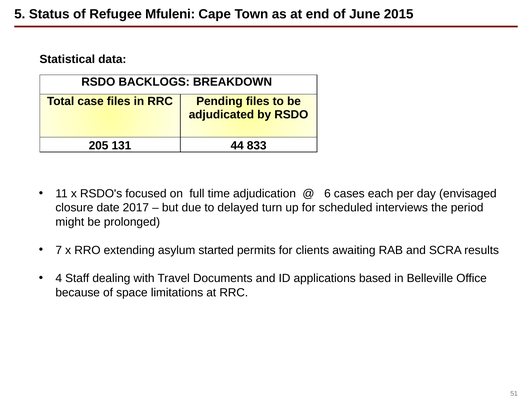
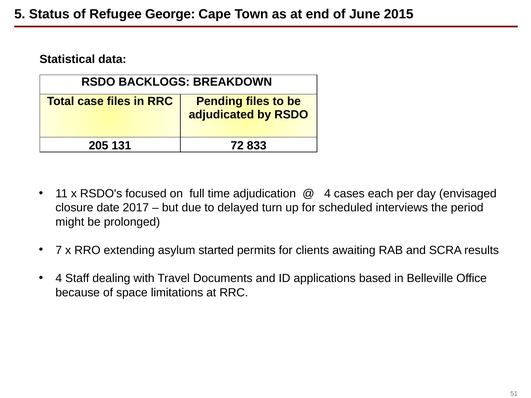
Mfuleni: Mfuleni -> George
44: 44 -> 72
6 at (327, 194): 6 -> 4
